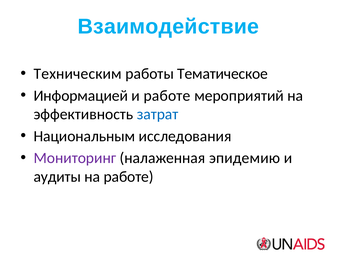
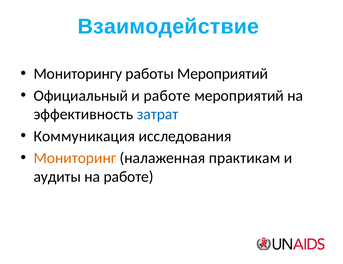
Техническим: Техническим -> Мониторингу
работы Тематическое: Тематическое -> Мероприятий
Информацией: Информацией -> Официальный
Национальным: Национальным -> Коммуникация
Мониторинг colour: purple -> orange
эпидемию: эпидемию -> практикам
